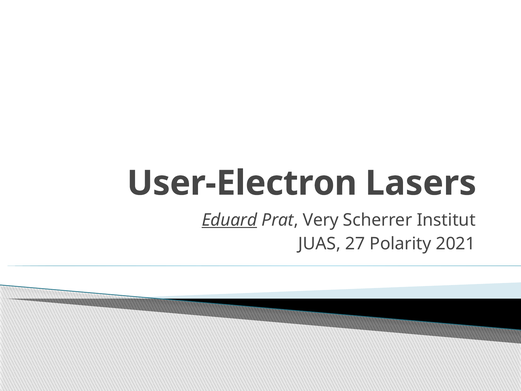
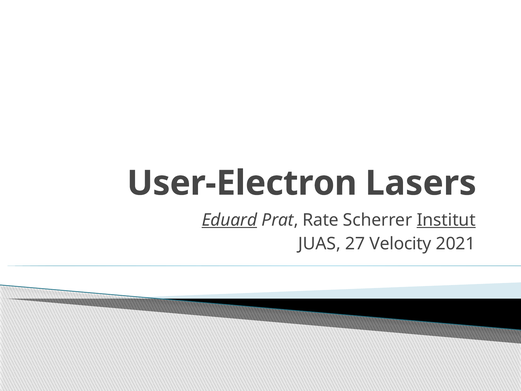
Very: Very -> Rate
Institut underline: none -> present
Polarity: Polarity -> Velocity
